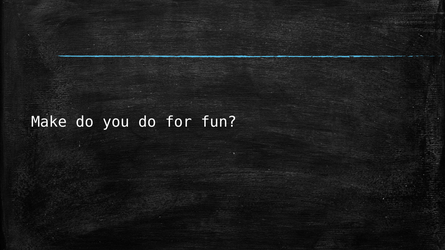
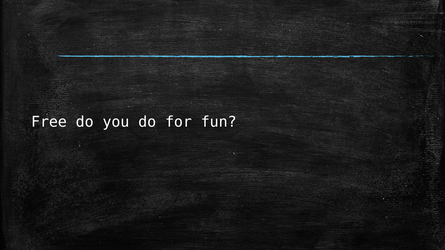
Make: Make -> Free
